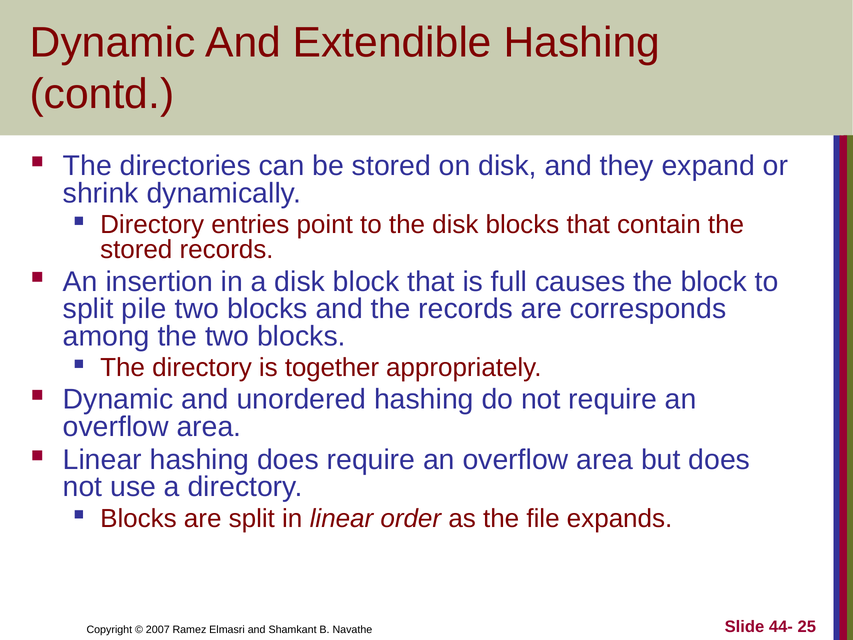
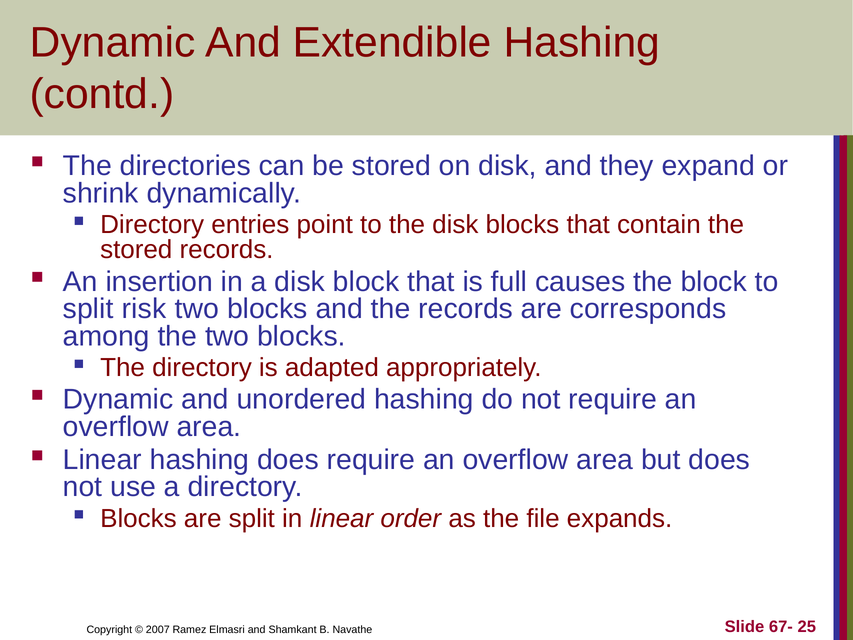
pile: pile -> risk
together: together -> adapted
44-: 44- -> 67-
